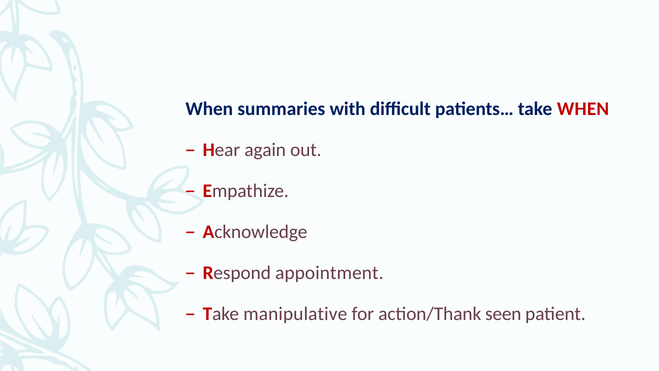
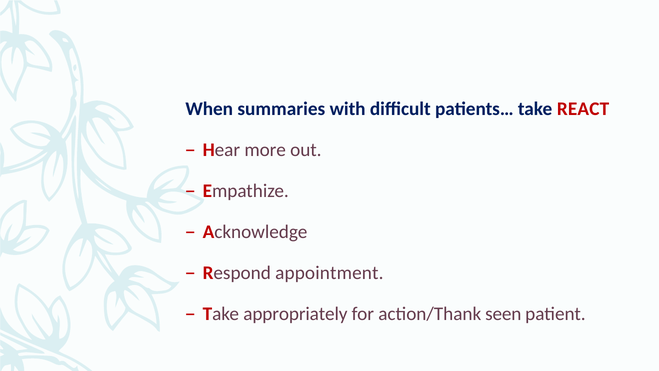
take WHEN: WHEN -> REACT
again: again -> more
manipulative: manipulative -> appropriately
